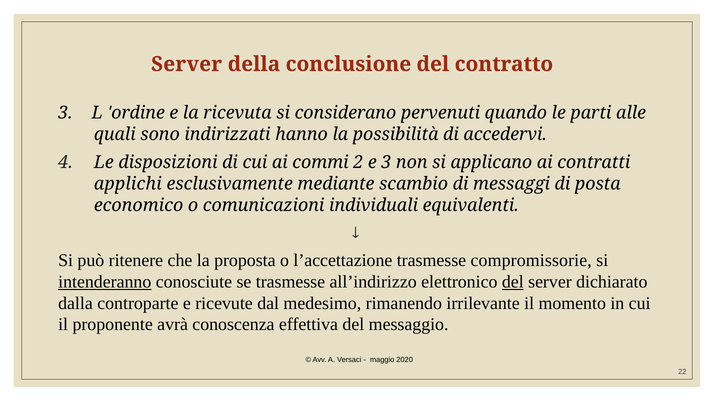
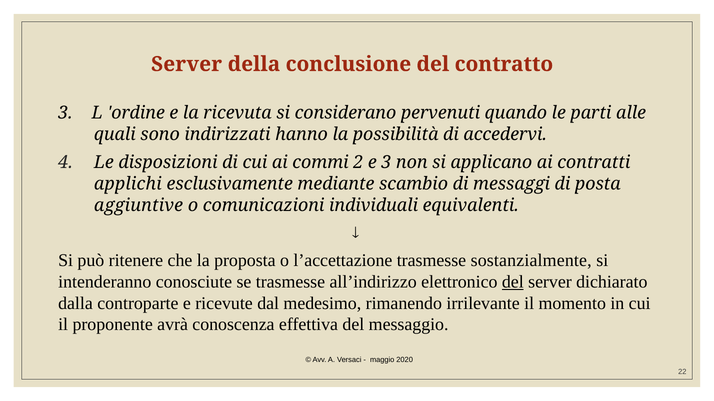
economico: economico -> aggiuntive
compromissorie: compromissorie -> sostanzialmente
intenderanno underline: present -> none
